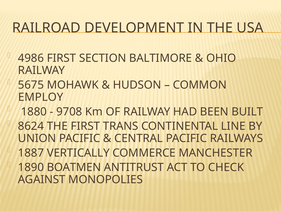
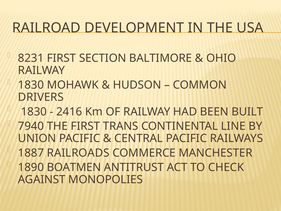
4986: 4986 -> 8231
5675 at (31, 85): 5675 -> 1830
EMPLOY: EMPLOY -> DRIVERS
1880 at (34, 112): 1880 -> 1830
9708: 9708 -> 2416
8624: 8624 -> 7940
VERTICALLY: VERTICALLY -> RAILROADS
